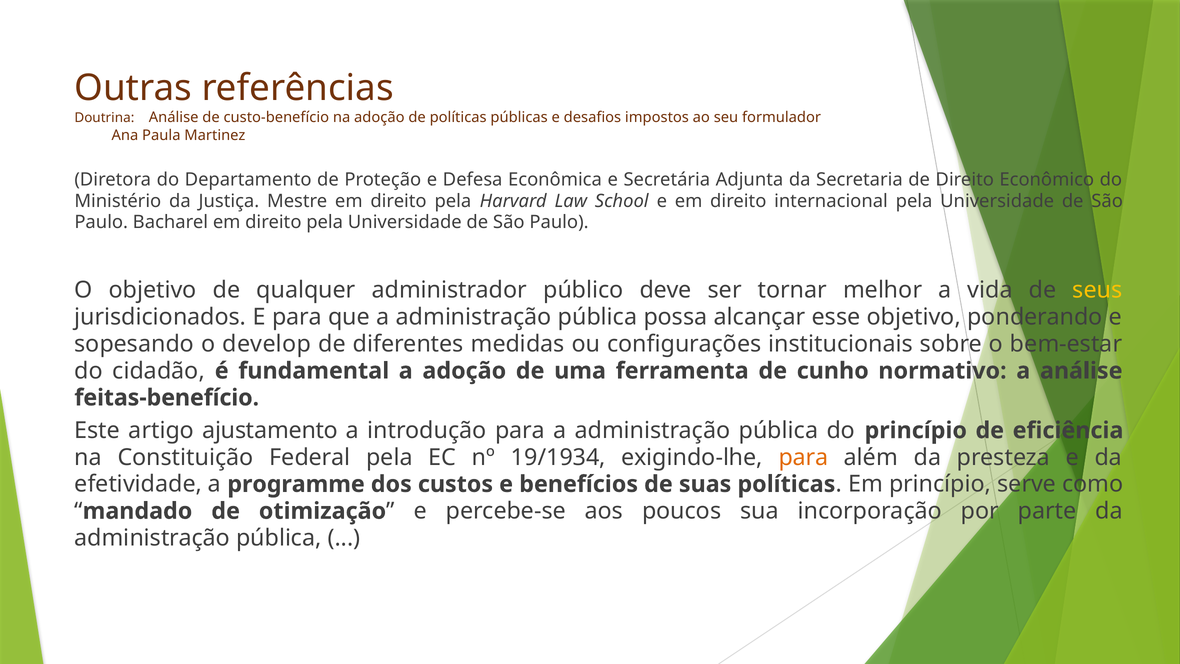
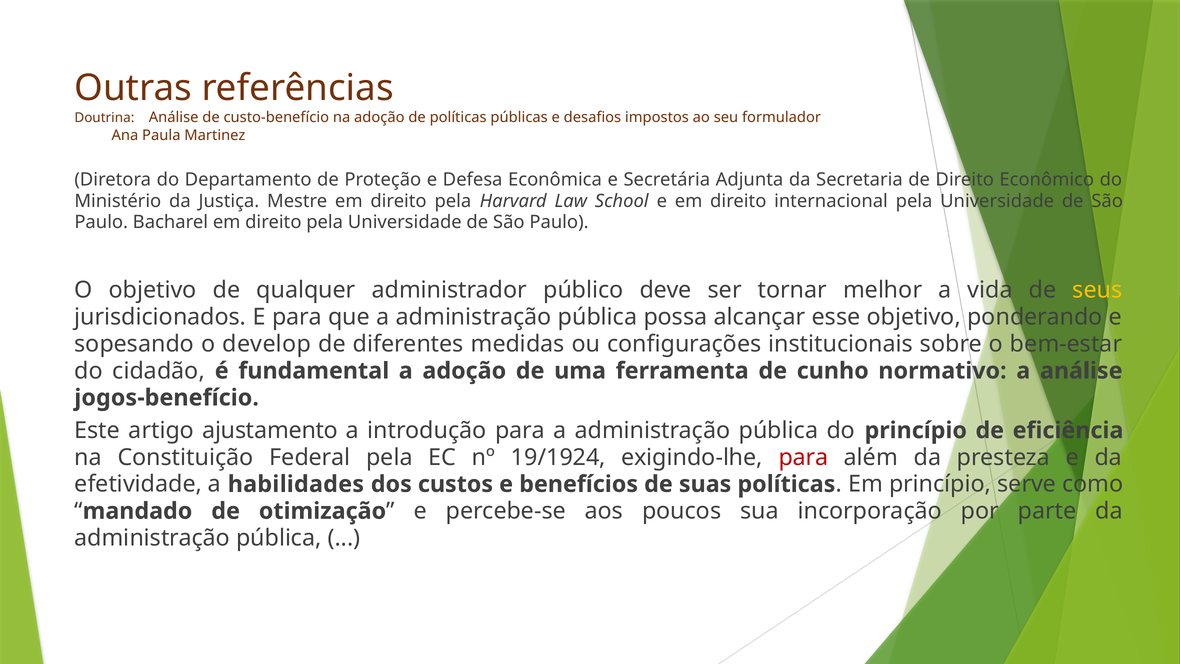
feitas-benefício: feitas-benefício -> jogos-benefício
19/1934: 19/1934 -> 19/1924
para at (803, 457) colour: orange -> red
programme: programme -> habilidades
